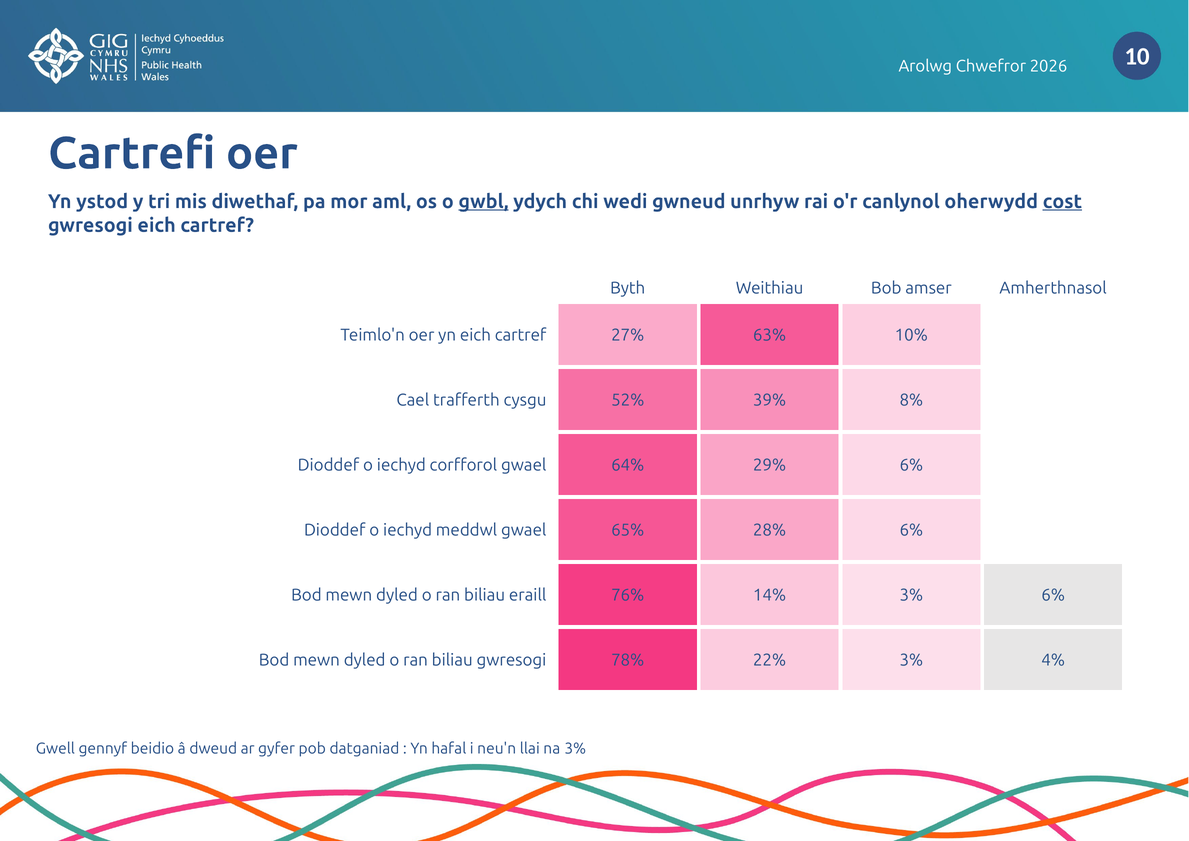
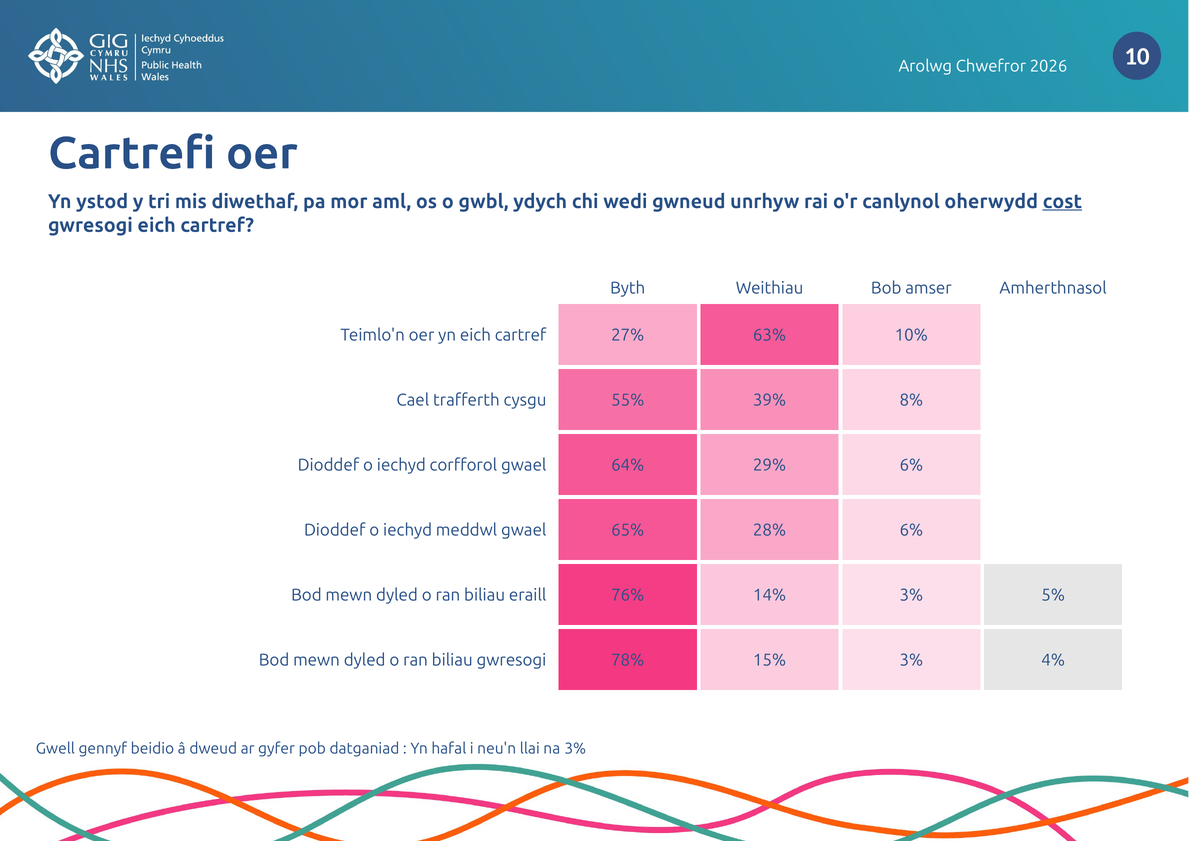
gwbl underline: present -> none
52%: 52% -> 55%
3% 6%: 6% -> 5%
22%: 22% -> 15%
